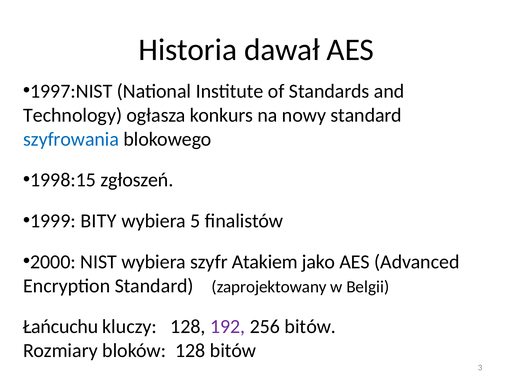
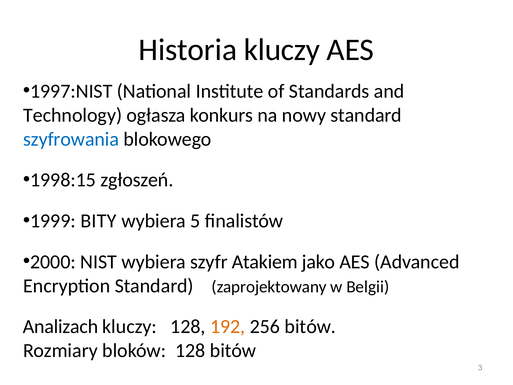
Historia dawał: dawał -> kluczy
Łańcuchu: Łańcuchu -> Analizach
192 colour: purple -> orange
